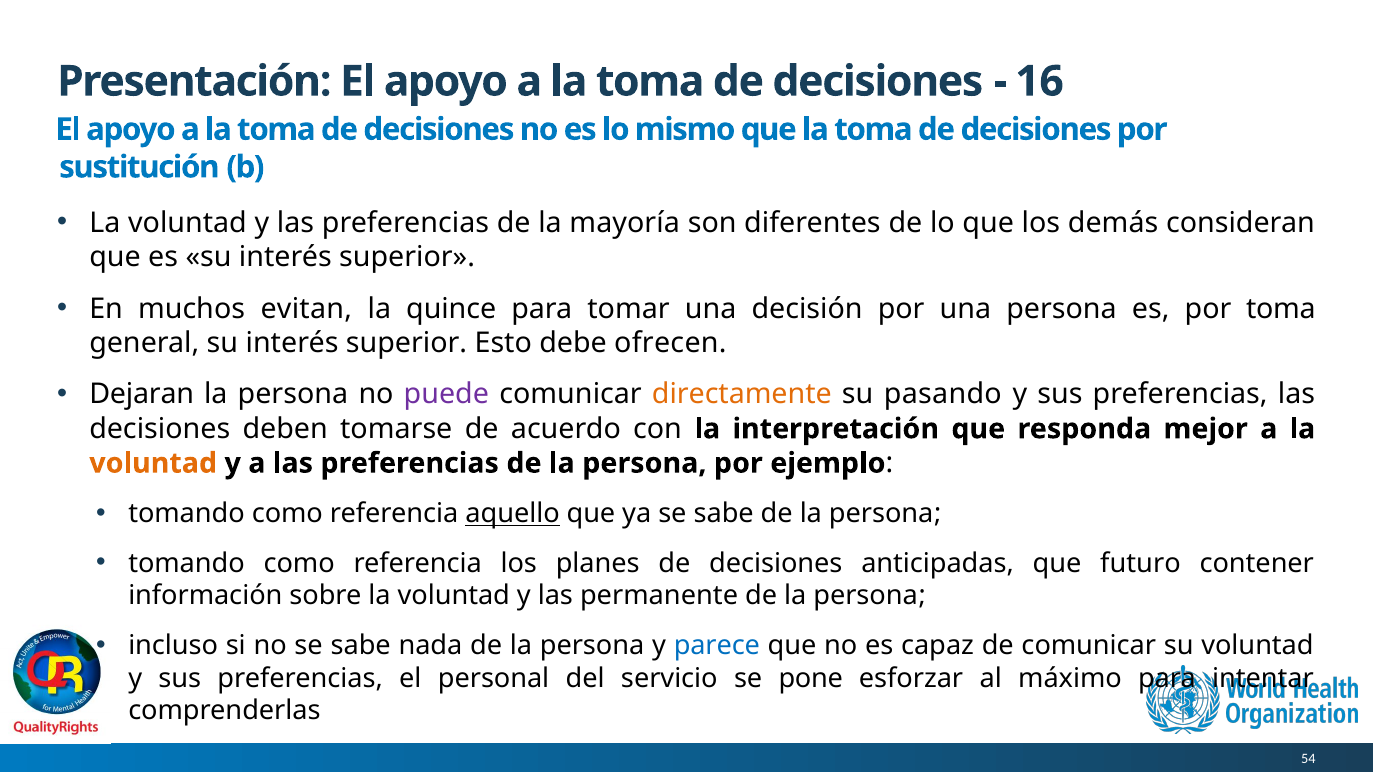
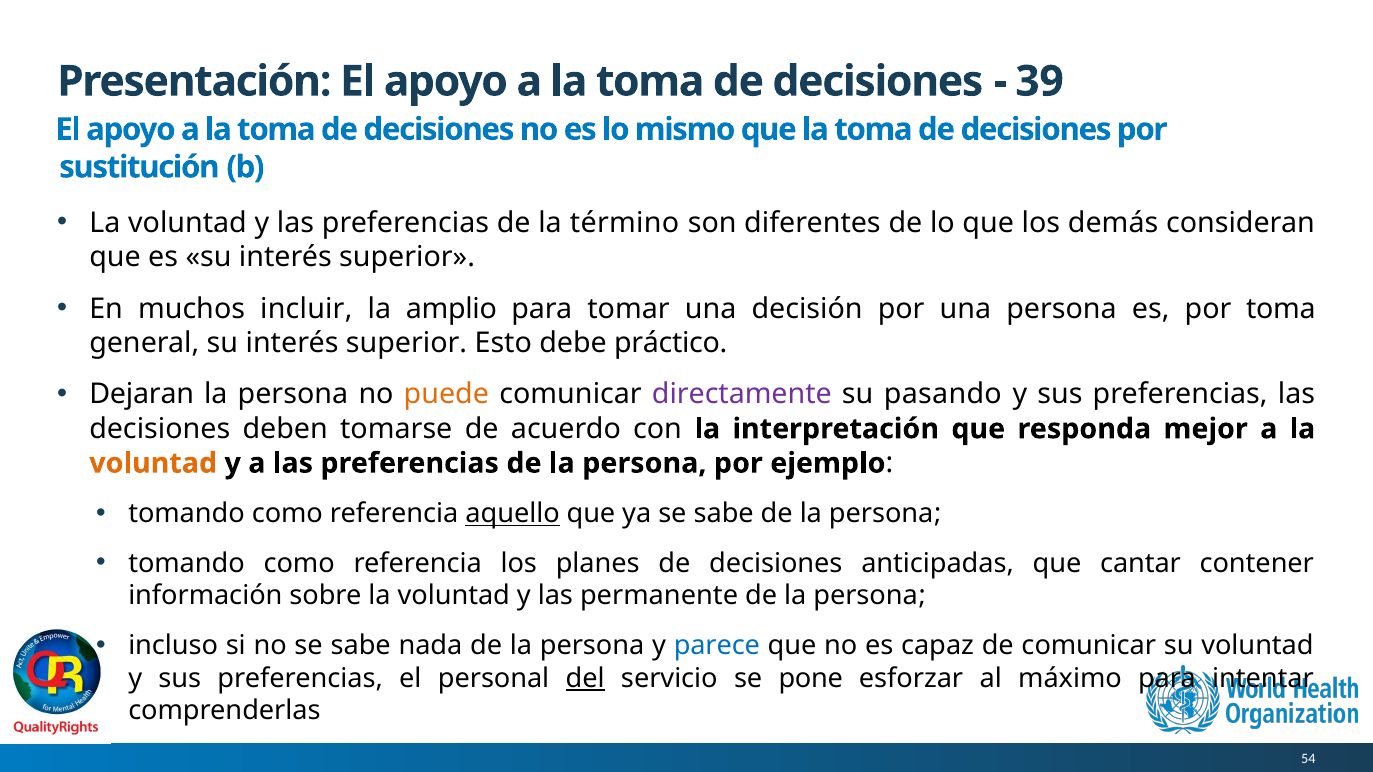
16: 16 -> 39
mayoría: mayoría -> término
evitan: evitan -> incluir
quince: quince -> amplio
ofrecen: ofrecen -> práctico
puede colour: purple -> orange
directamente colour: orange -> purple
futuro: futuro -> cantar
del underline: none -> present
